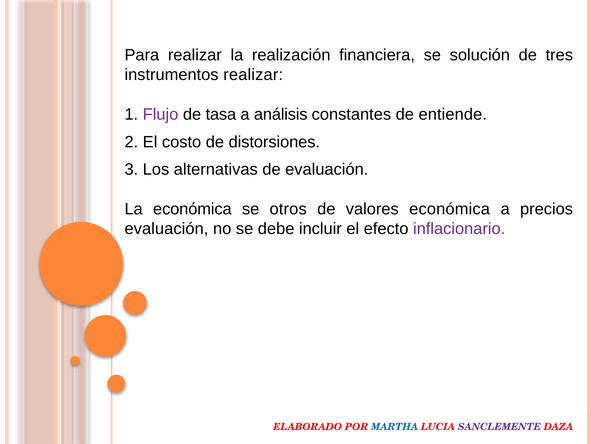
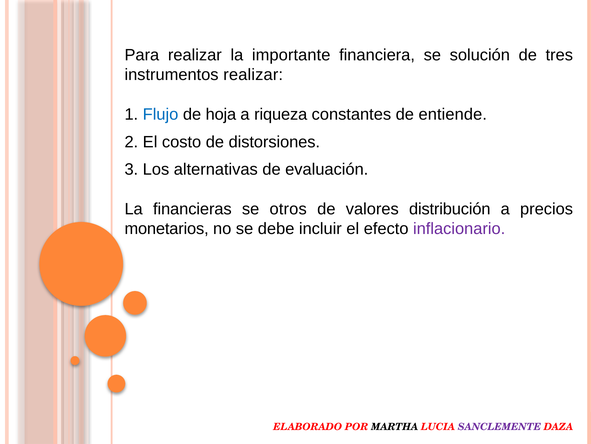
realización: realización -> importante
Flujo colour: purple -> blue
tasa: tasa -> hoja
análisis: análisis -> riqueza
La económica: económica -> financieras
valores económica: económica -> distribución
evaluación at (166, 228): evaluación -> monetarios
MARTHA colour: blue -> black
